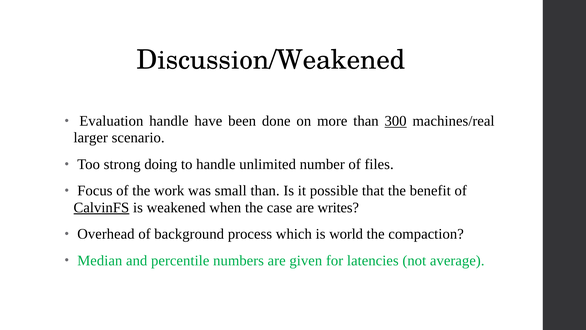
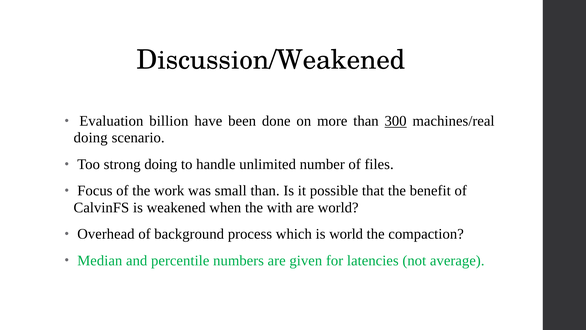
Evaluation handle: handle -> billion
larger at (91, 138): larger -> doing
CalvinFS underline: present -> none
case: case -> with
are writes: writes -> world
